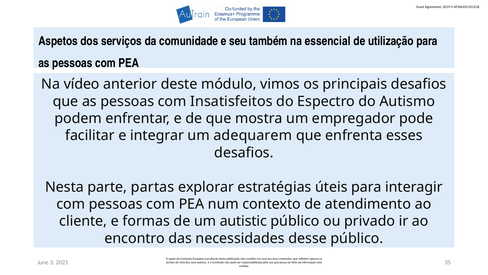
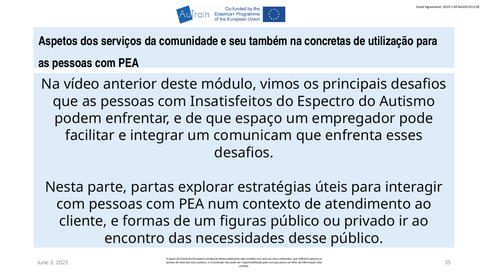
essencial: essencial -> concretas
mostra: mostra -> espaço
adequarem: adequarem -> comunicam
autistic: autistic -> figuras
